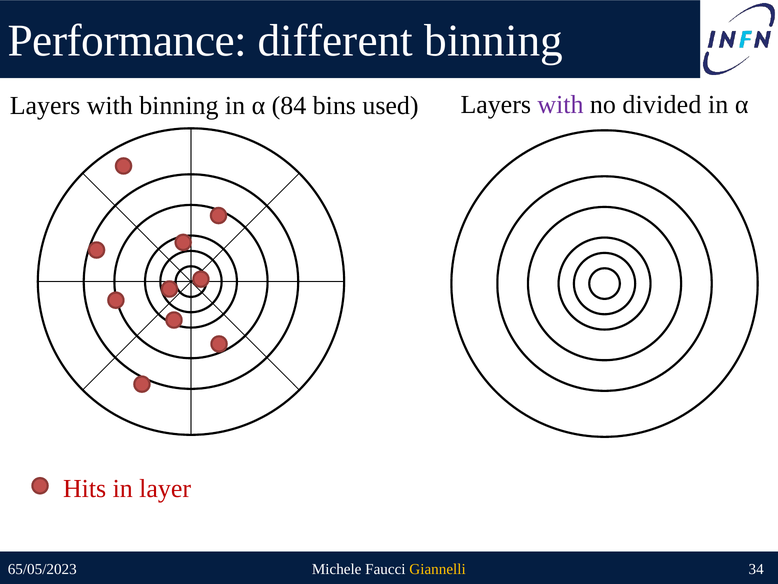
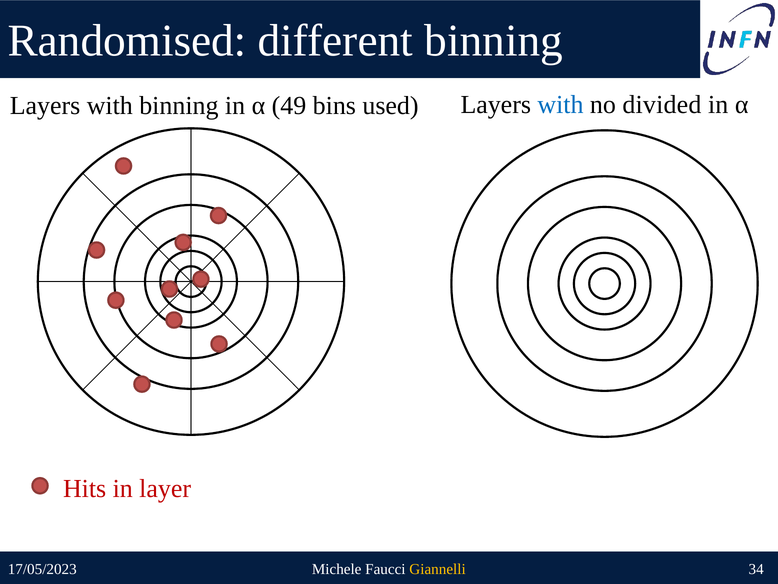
Performance: Performance -> Randomised
with at (561, 104) colour: purple -> blue
84: 84 -> 49
65/05/2023: 65/05/2023 -> 17/05/2023
